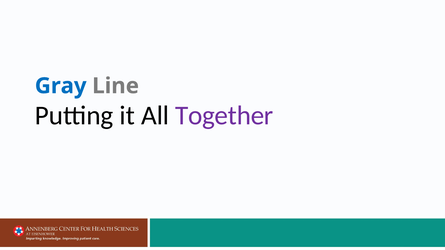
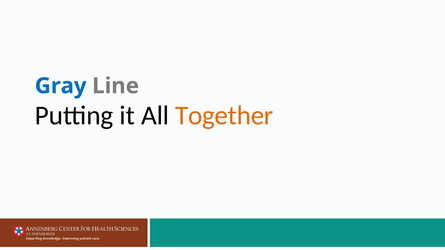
Together colour: purple -> orange
